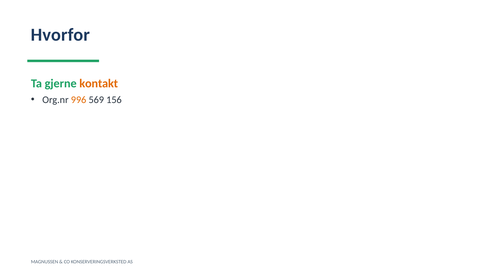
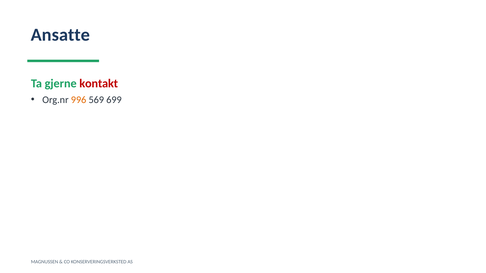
Hvorfor: Hvorfor -> Ansatte
kontakt colour: orange -> red
156: 156 -> 699
